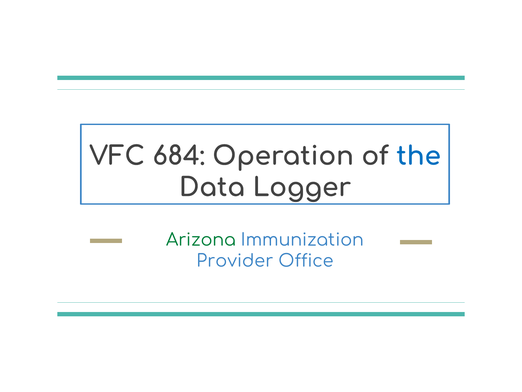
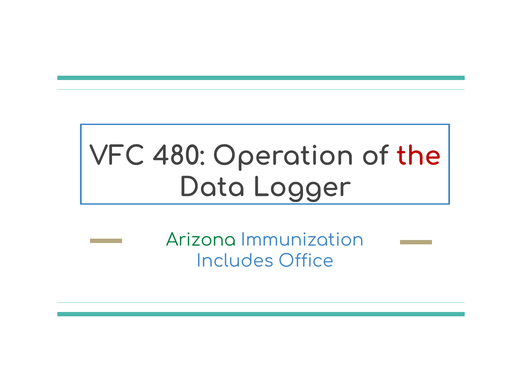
684: 684 -> 480
the colour: blue -> red
Provider: Provider -> Includes
